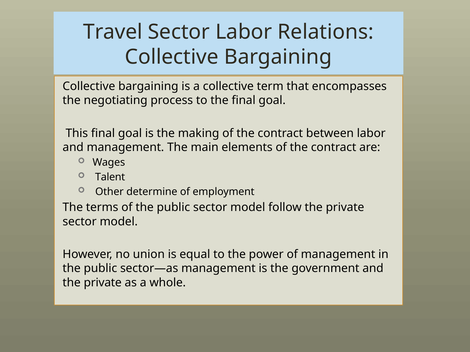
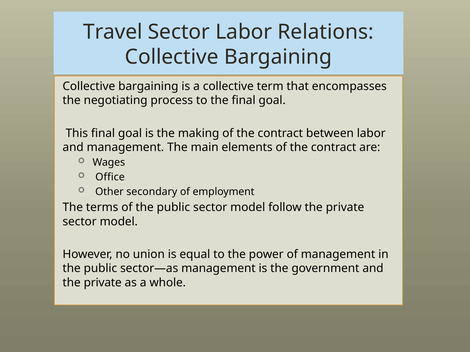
Talent: Talent -> Office
determine: determine -> secondary
